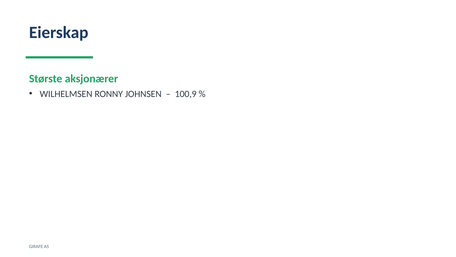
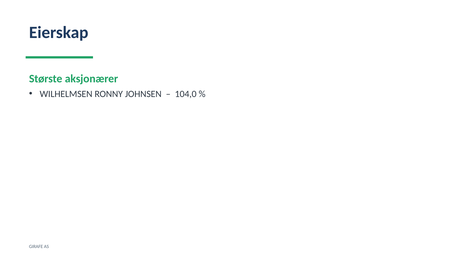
100,9: 100,9 -> 104,0
